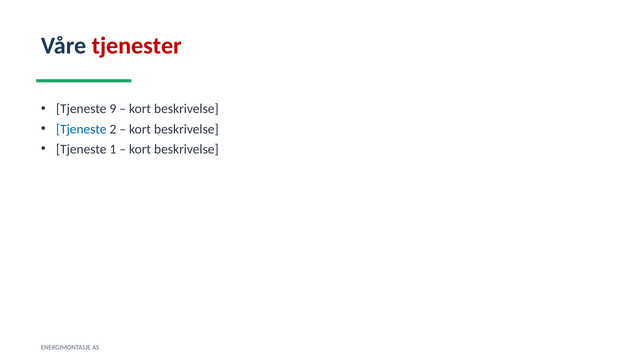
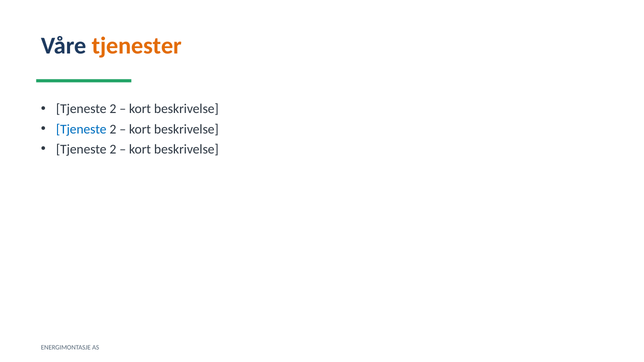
tjenester colour: red -> orange
9 at (113, 109): 9 -> 2
1 at (113, 149): 1 -> 2
